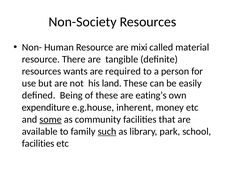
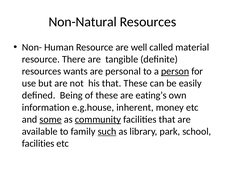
Non-Society: Non-Society -> Non-Natural
mixi: mixi -> well
required: required -> personal
person underline: none -> present
his land: land -> that
expenditure: expenditure -> information
community underline: none -> present
